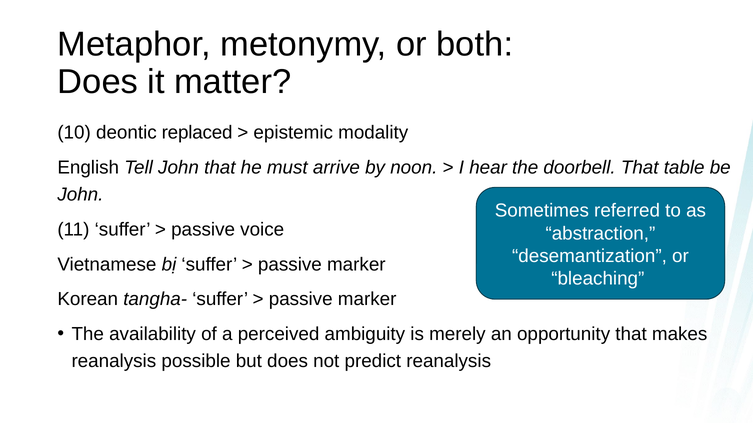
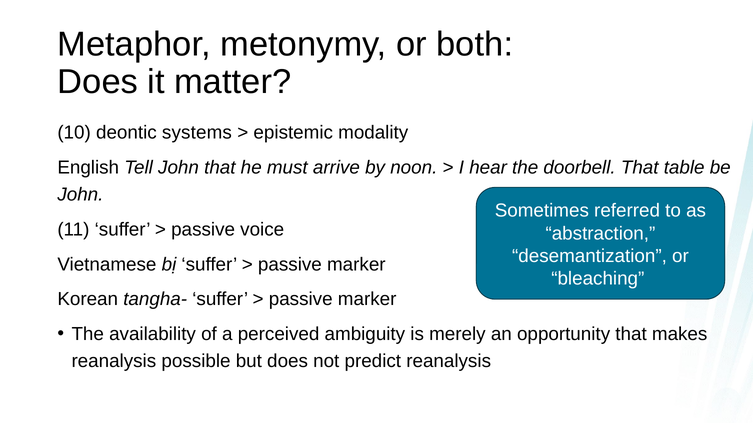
replaced: replaced -> systems
